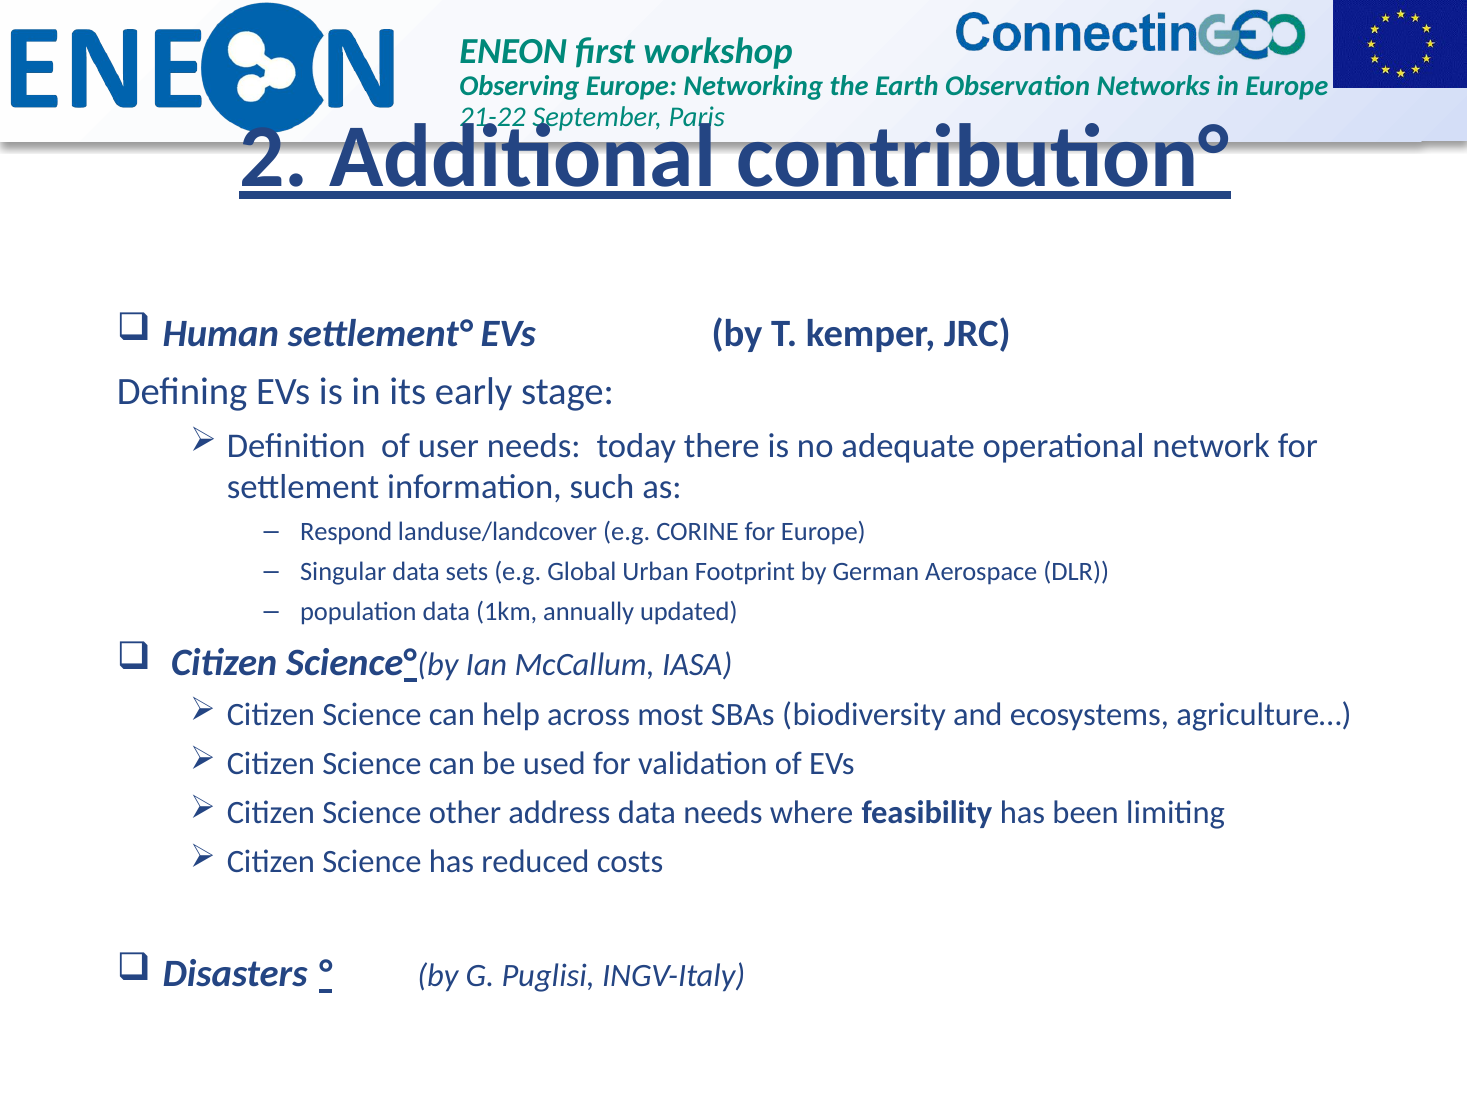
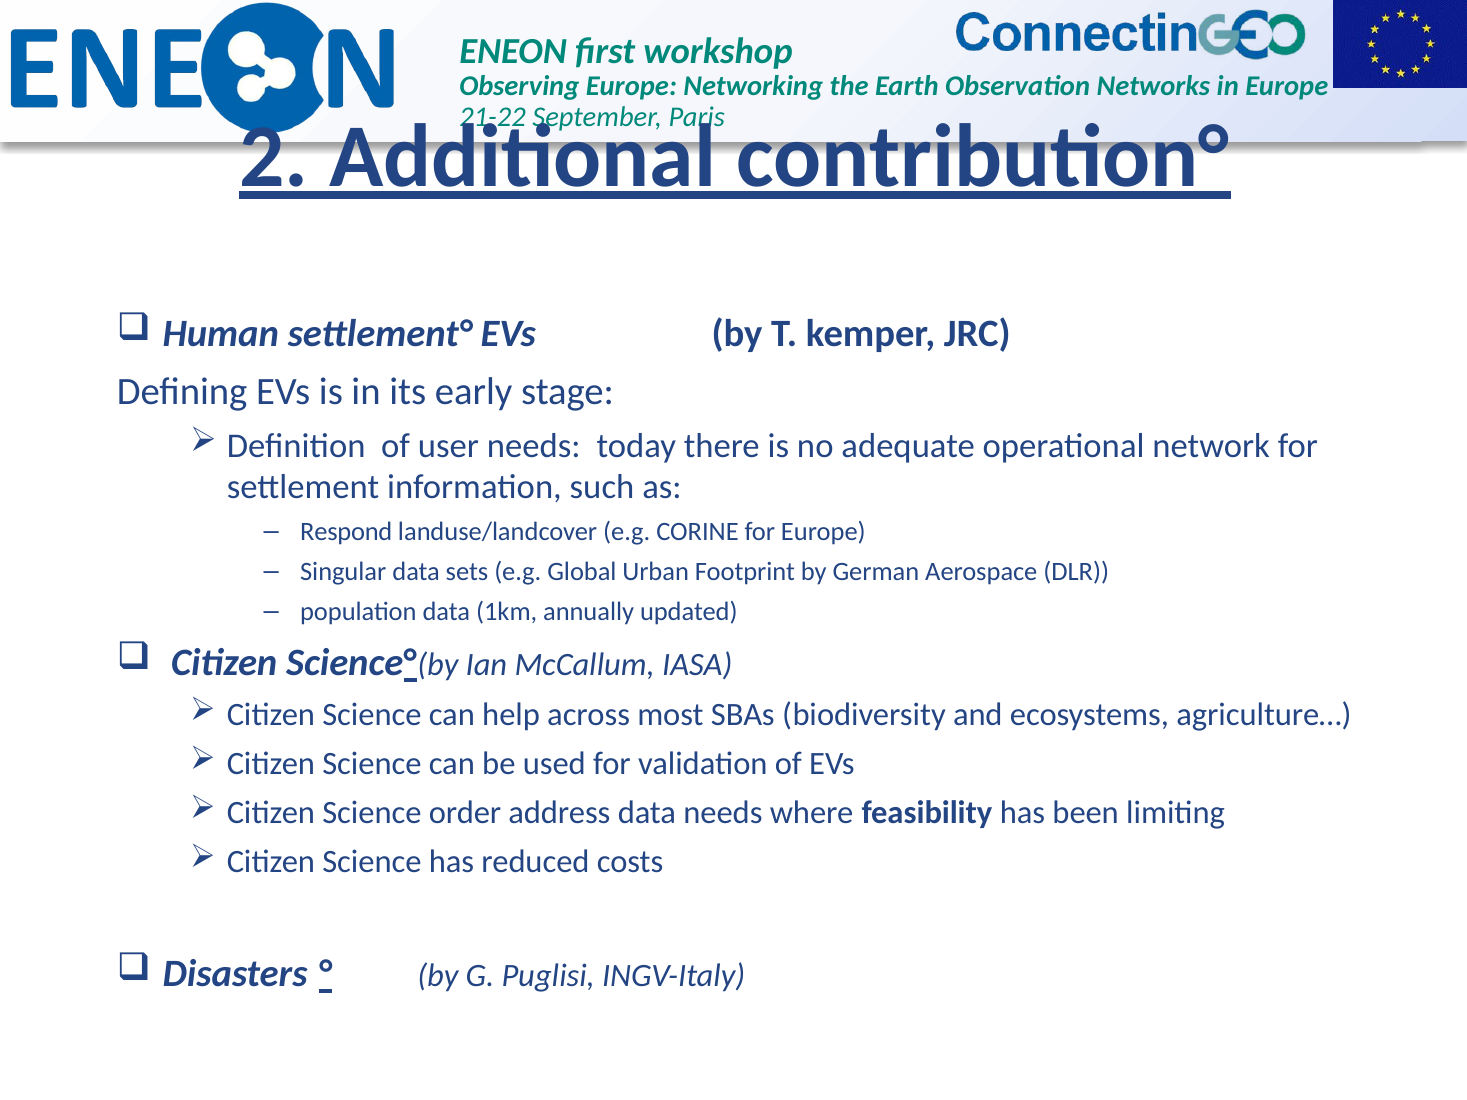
other: other -> order
